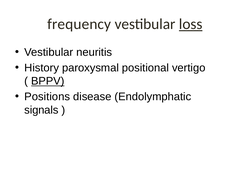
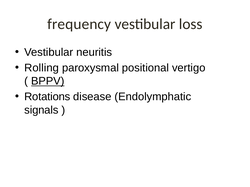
loss underline: present -> none
History: History -> Rolling
Positions: Positions -> Rotations
